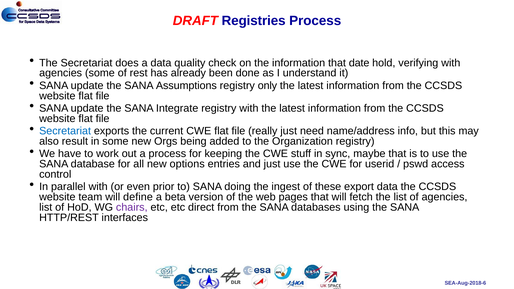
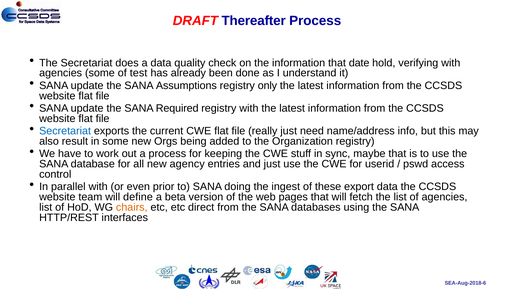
Registries: Registries -> Thereafter
rest: rest -> test
Integrate: Integrate -> Required
options: options -> agency
chairs colour: purple -> orange
